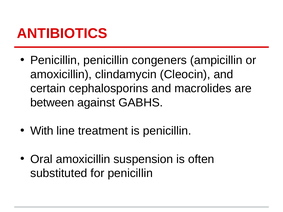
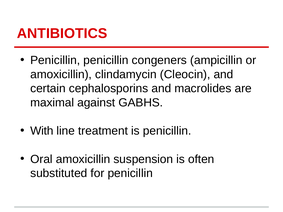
between: between -> maximal
